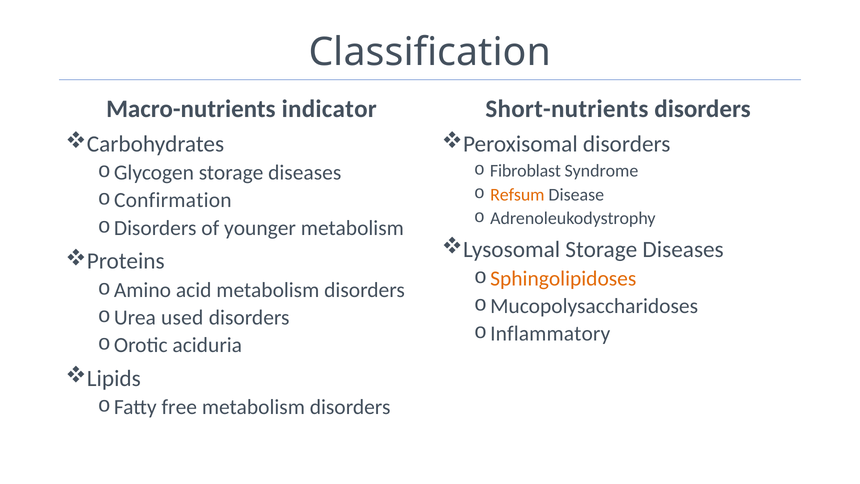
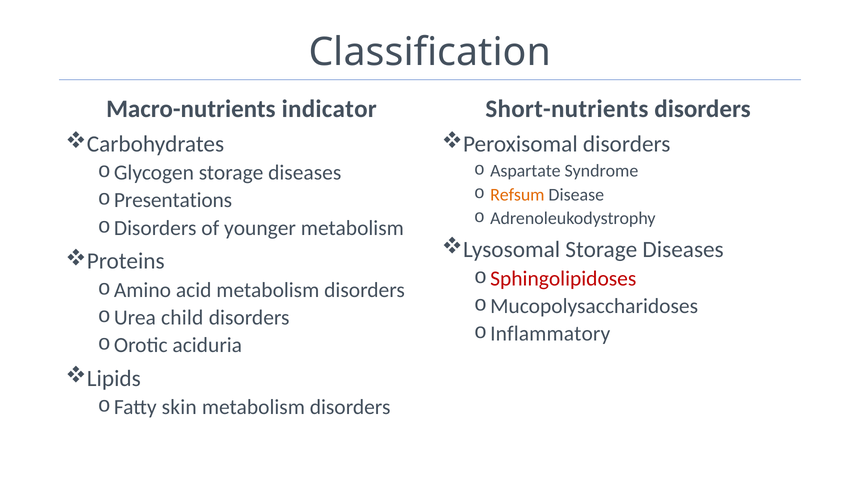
Fibroblast: Fibroblast -> Aspartate
Confirmation: Confirmation -> Presentations
Sphingolipidoses colour: orange -> red
used: used -> child
free: free -> skin
